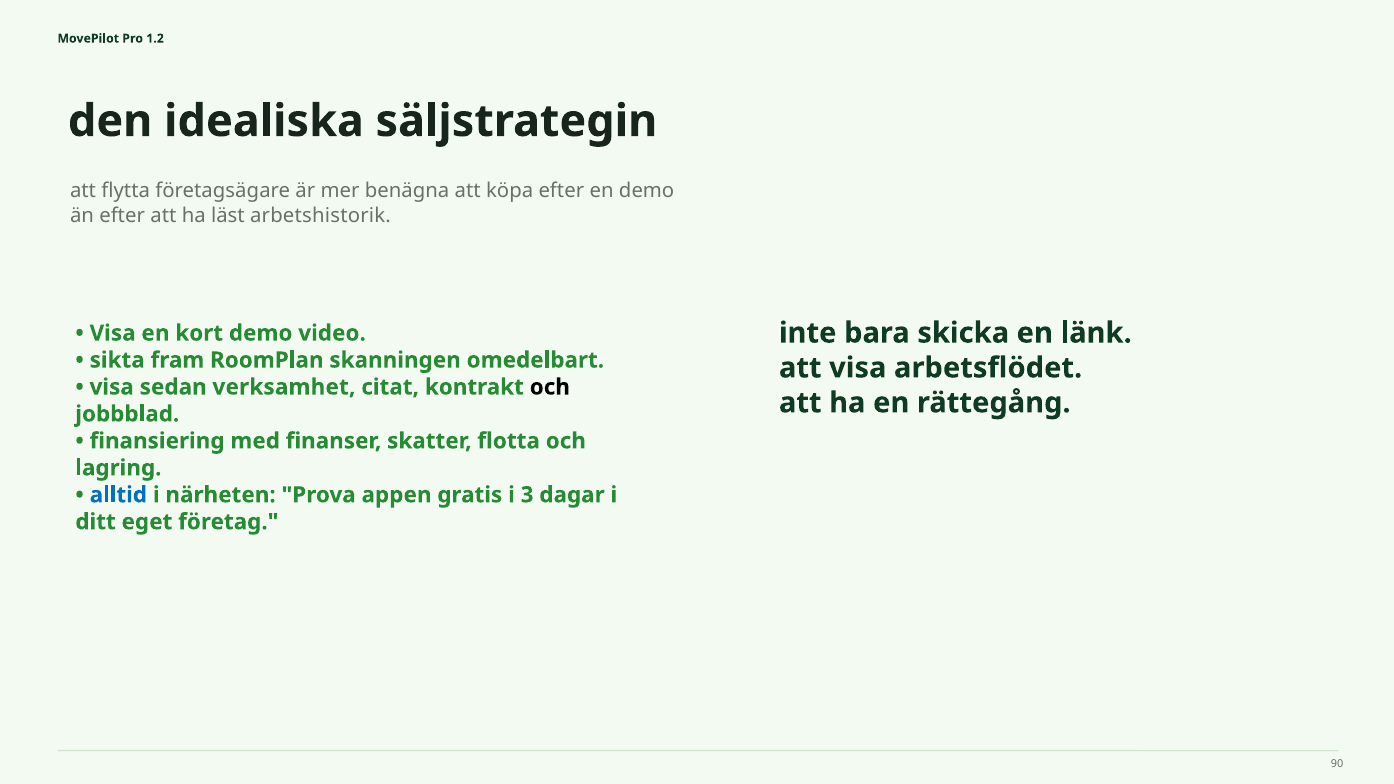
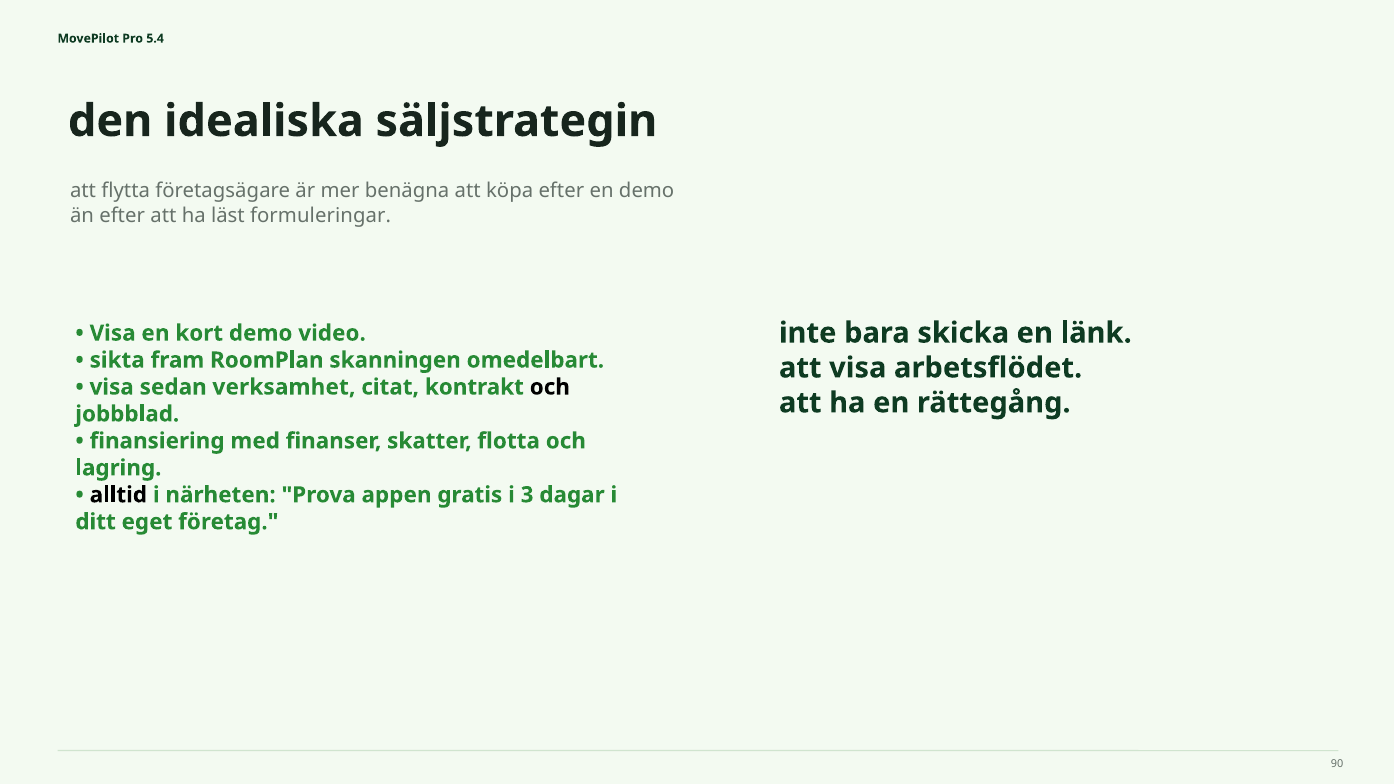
1.2: 1.2 -> 5.4
arbetshistorik: arbetshistorik -> formuleringar
alltid colour: blue -> black
